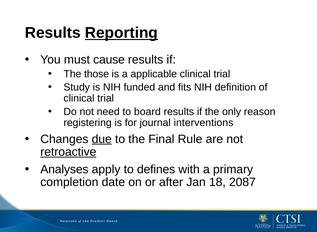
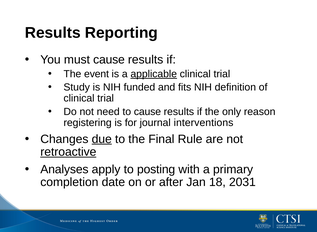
Reporting underline: present -> none
those: those -> event
applicable underline: none -> present
to board: board -> cause
defines: defines -> posting
2087: 2087 -> 2031
